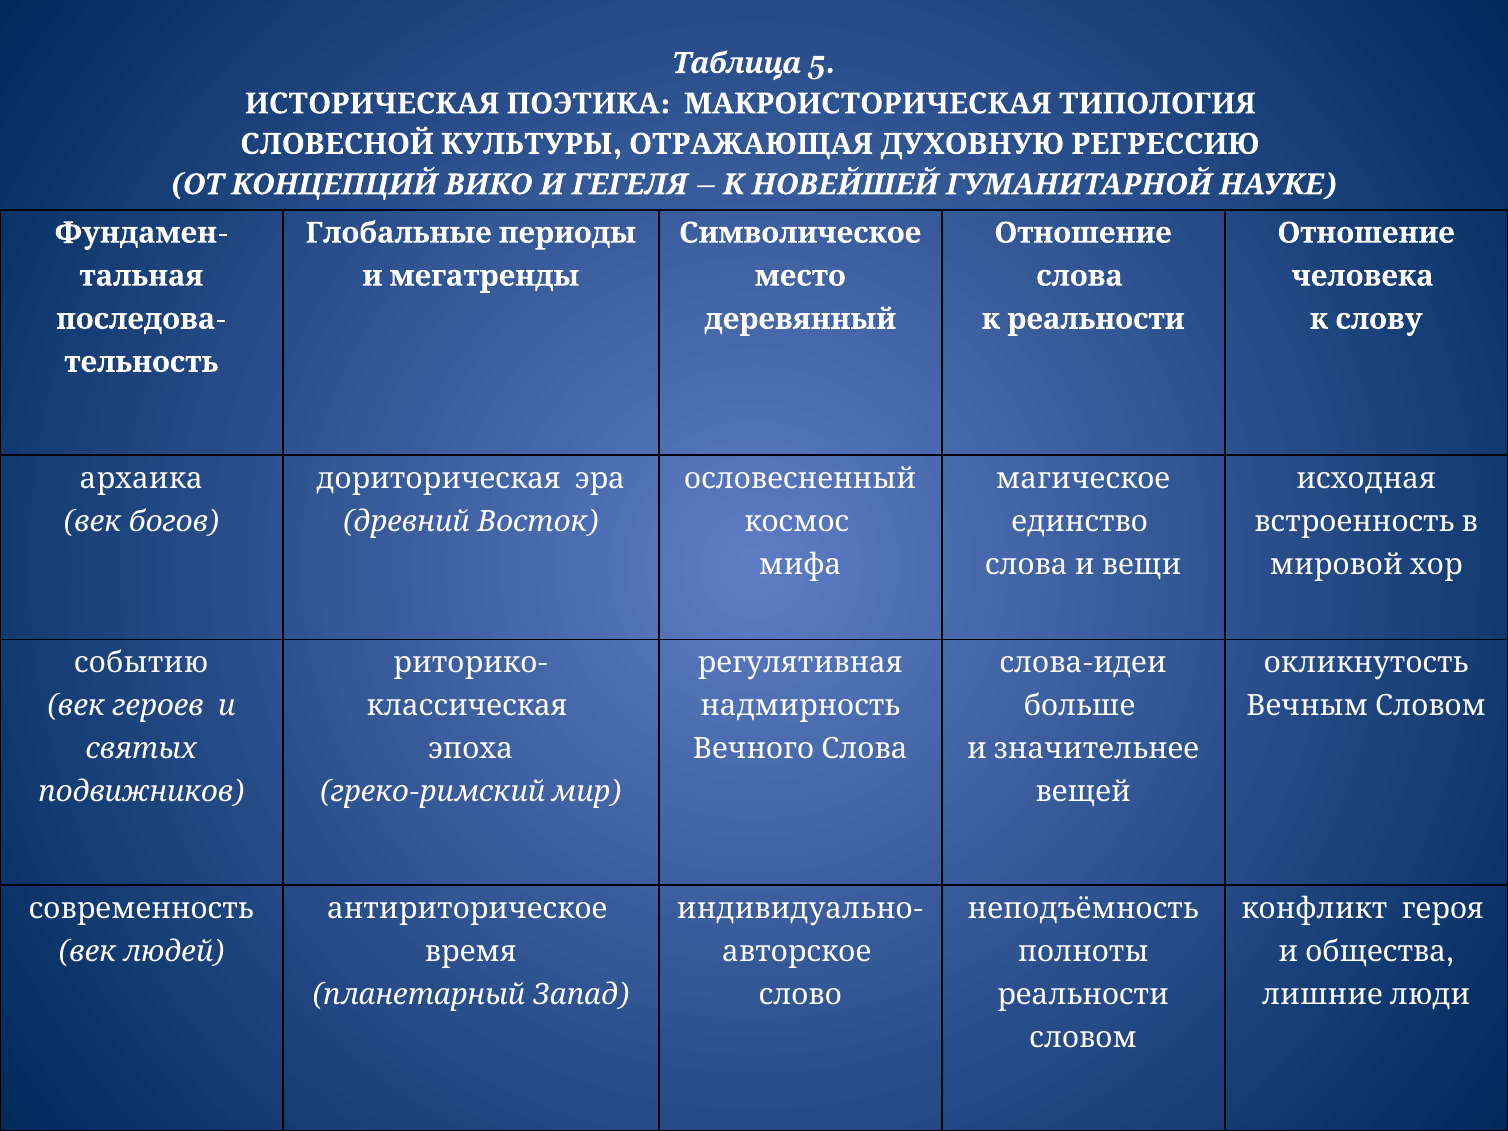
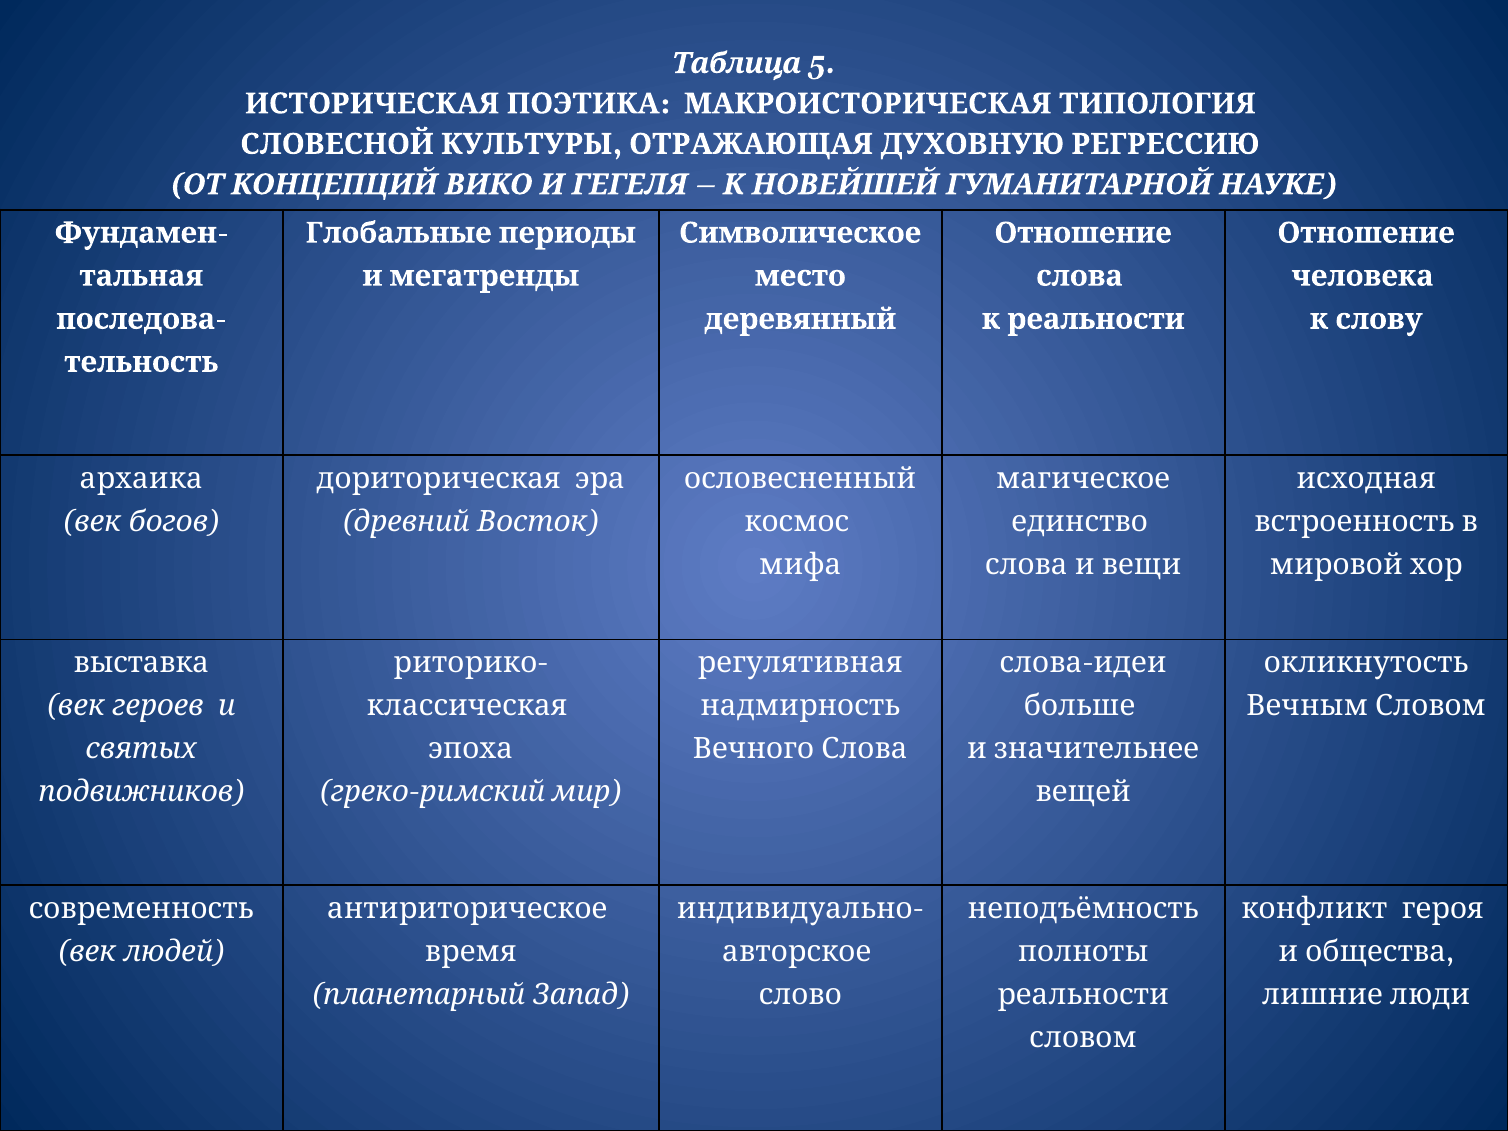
событию: событию -> выставка
